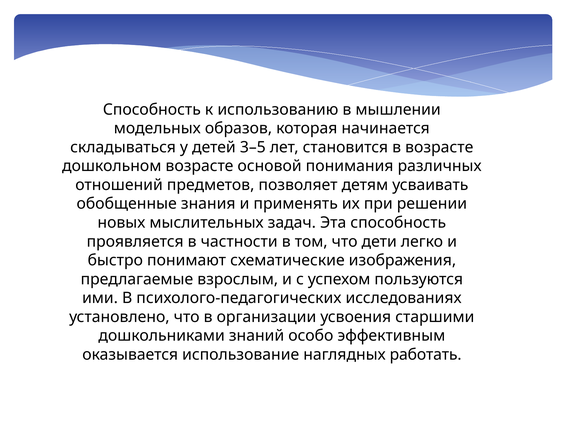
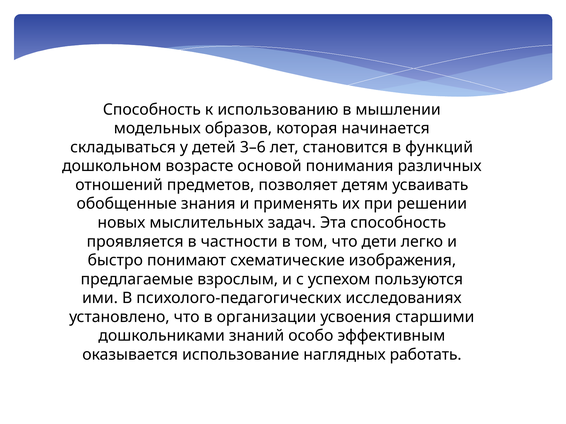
3–5: 3–5 -> 3–6
в возрасте: возрасте -> функций
